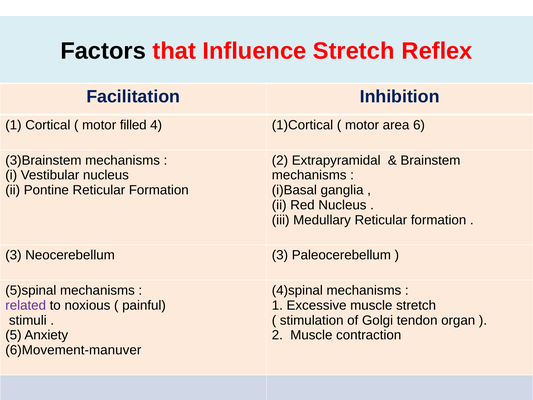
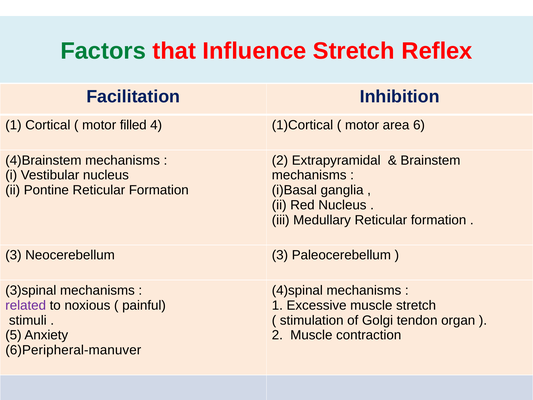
Factors colour: black -> green
3)Brainstem: 3)Brainstem -> 4)Brainstem
5)spinal: 5)spinal -> 3)spinal
6)Movement-manuver: 6)Movement-manuver -> 6)Peripheral-manuver
